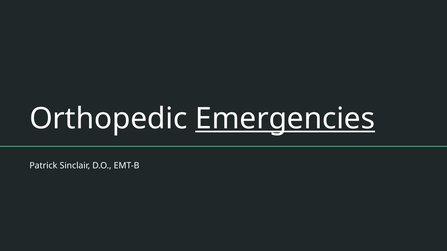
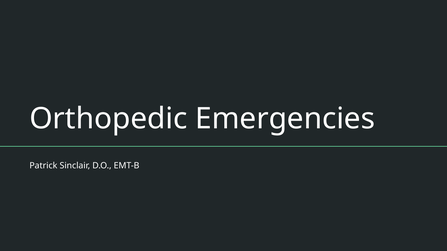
Emergencies underline: present -> none
